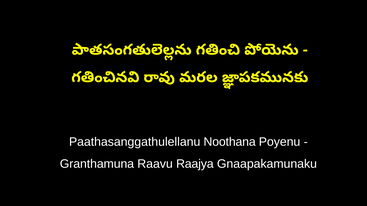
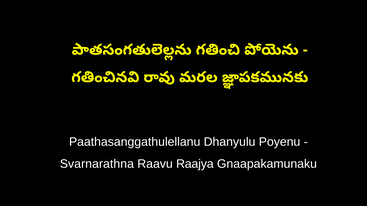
Noothana: Noothana -> Dhanyulu
Granthamuna: Granthamuna -> Svarnarathna
